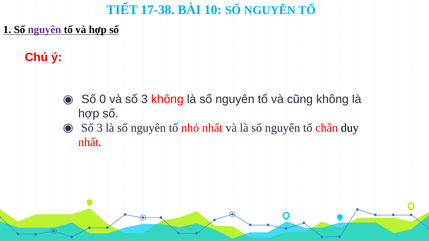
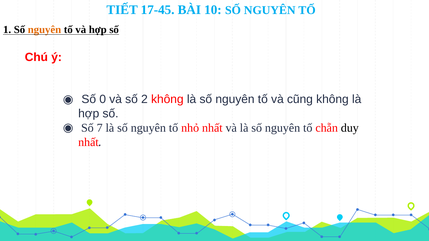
17-38: 17-38 -> 17-45
nguyên at (44, 30) colour: purple -> orange
và số 3: 3 -> 2
3 at (100, 128): 3 -> 7
